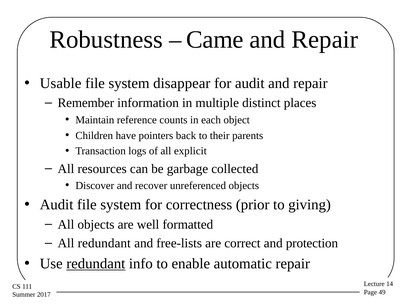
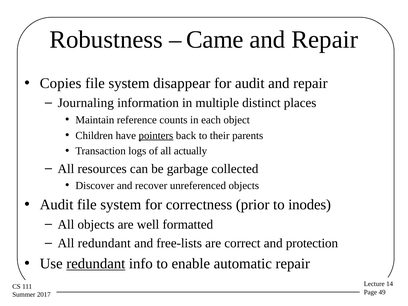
Usable: Usable -> Copies
Remember: Remember -> Journaling
pointers underline: none -> present
explicit: explicit -> actually
giving: giving -> inodes
